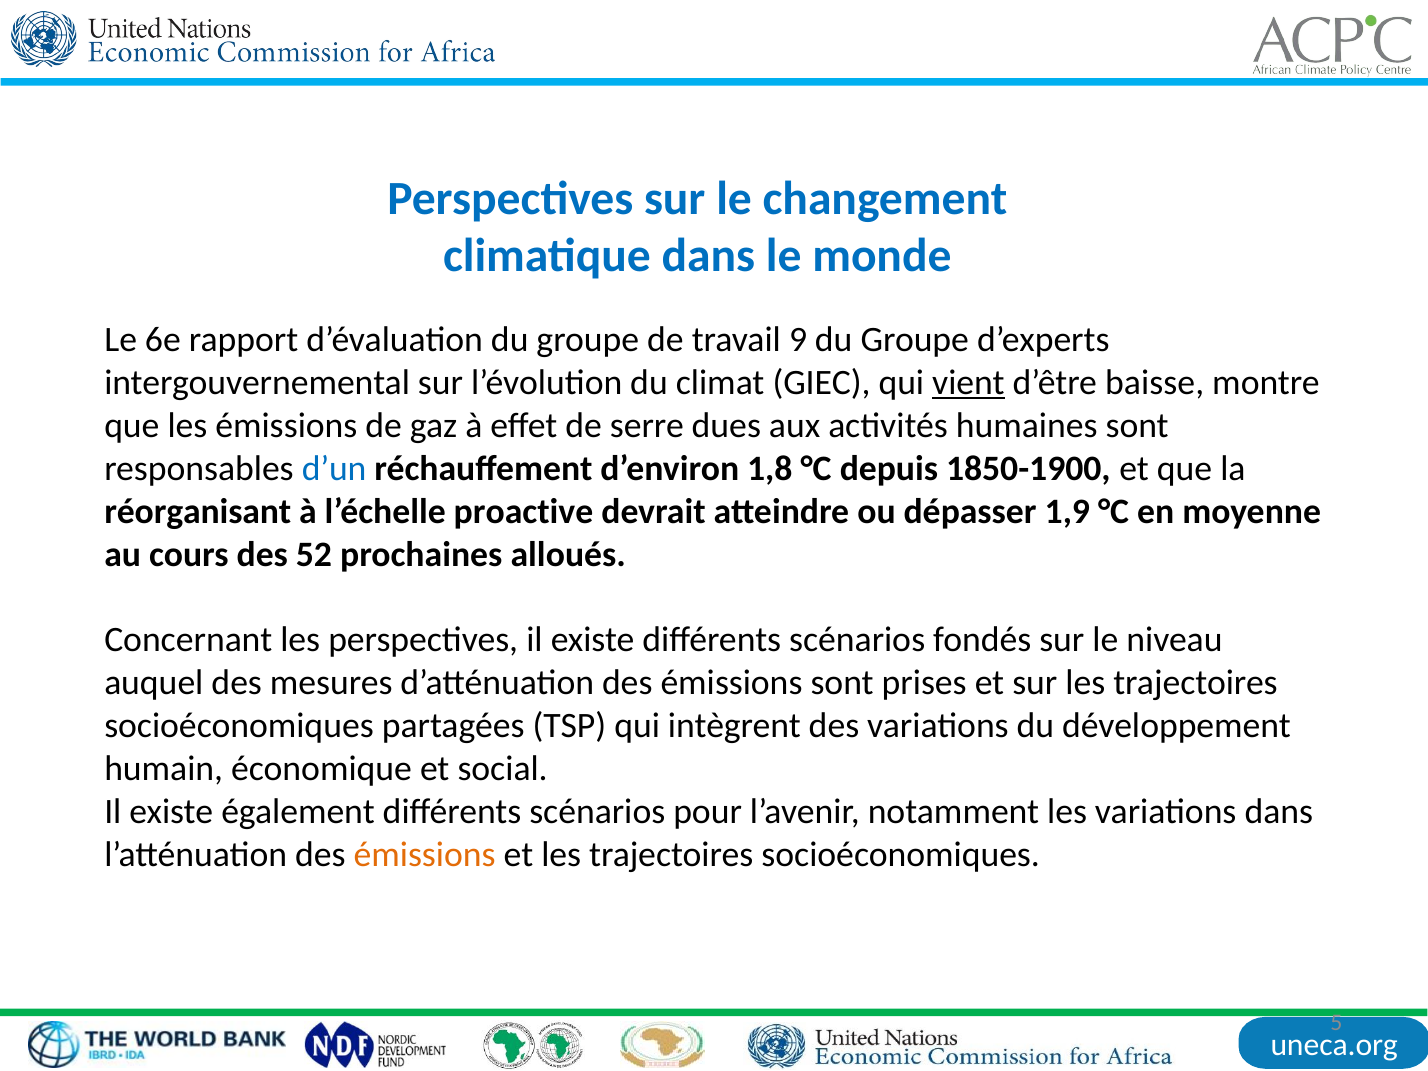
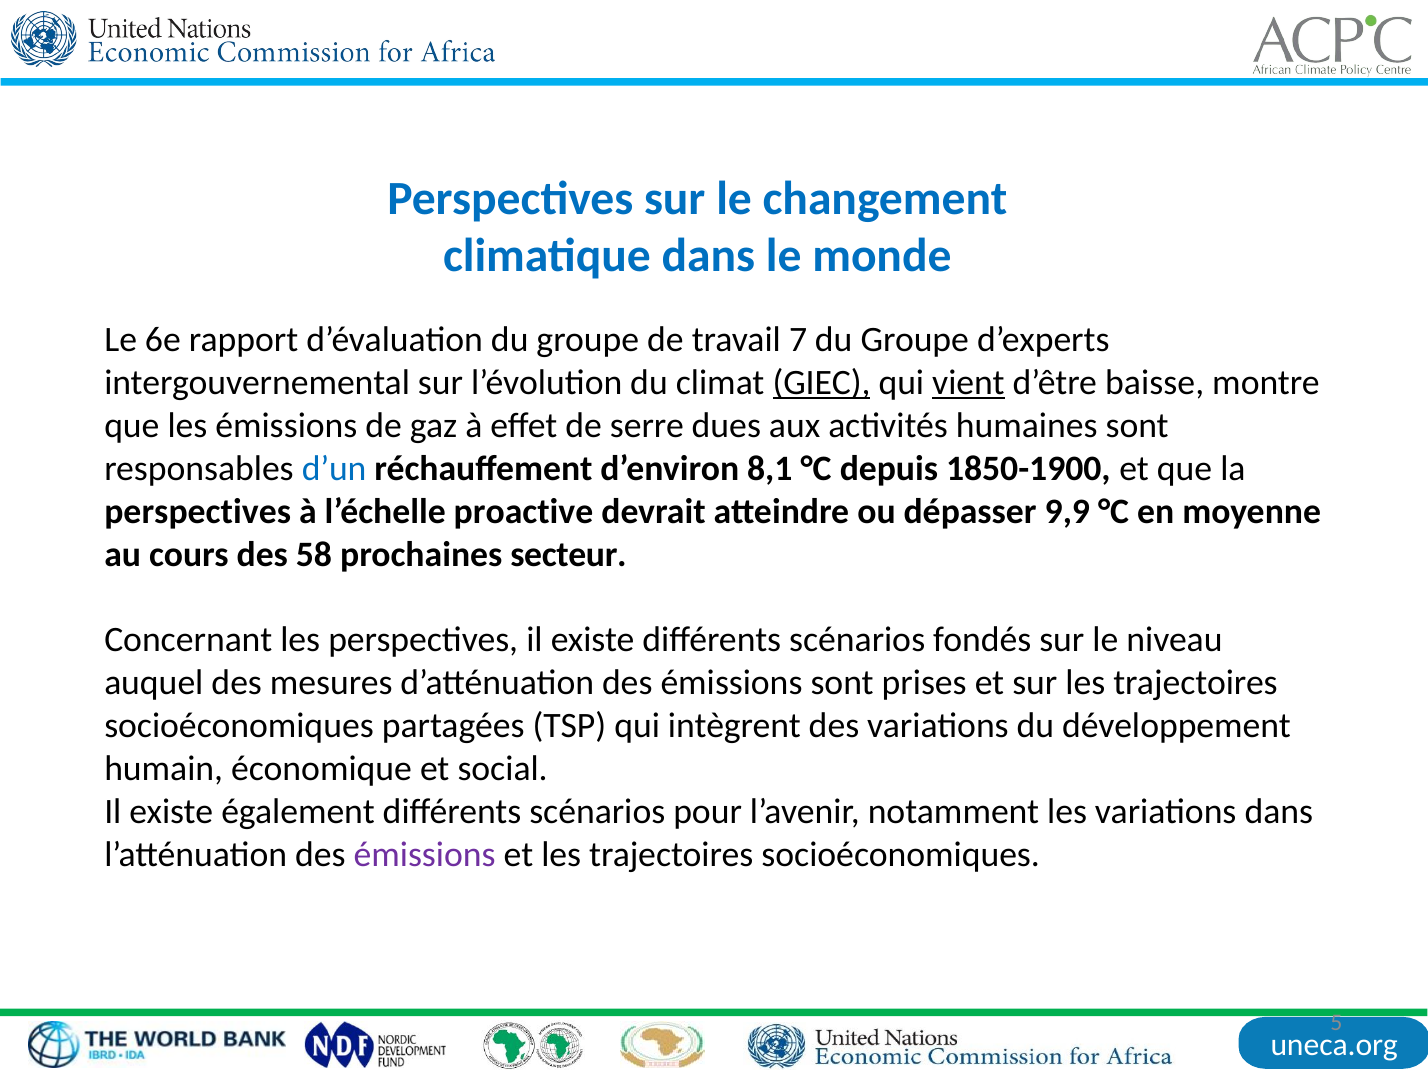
9: 9 -> 7
GIEC underline: none -> present
1,8: 1,8 -> 8,1
réorganisant at (198, 512): réorganisant -> perspectives
1,9: 1,9 -> 9,9
52: 52 -> 58
alloués: alloués -> secteur
émissions at (425, 854) colour: orange -> purple
